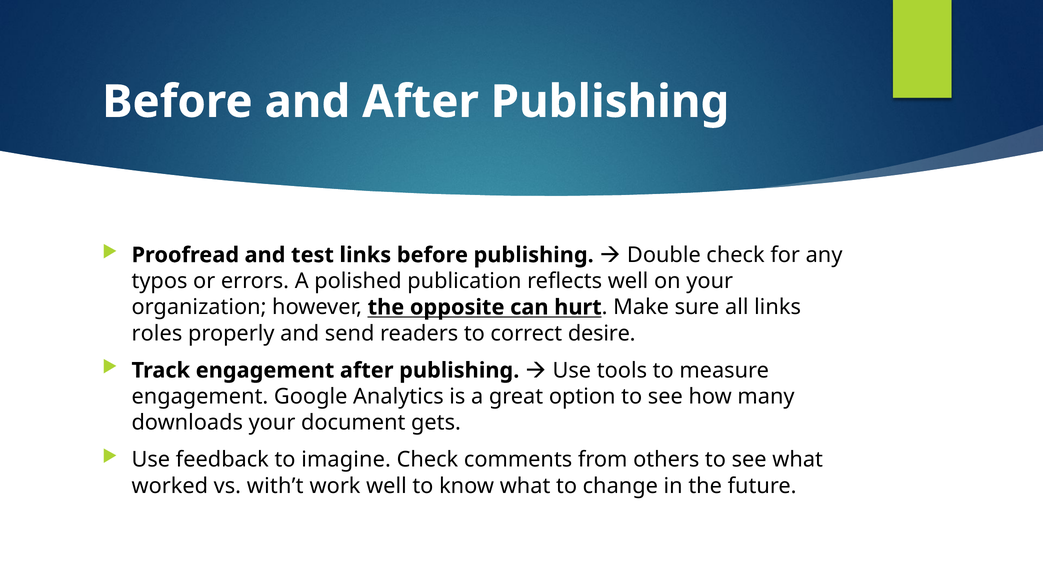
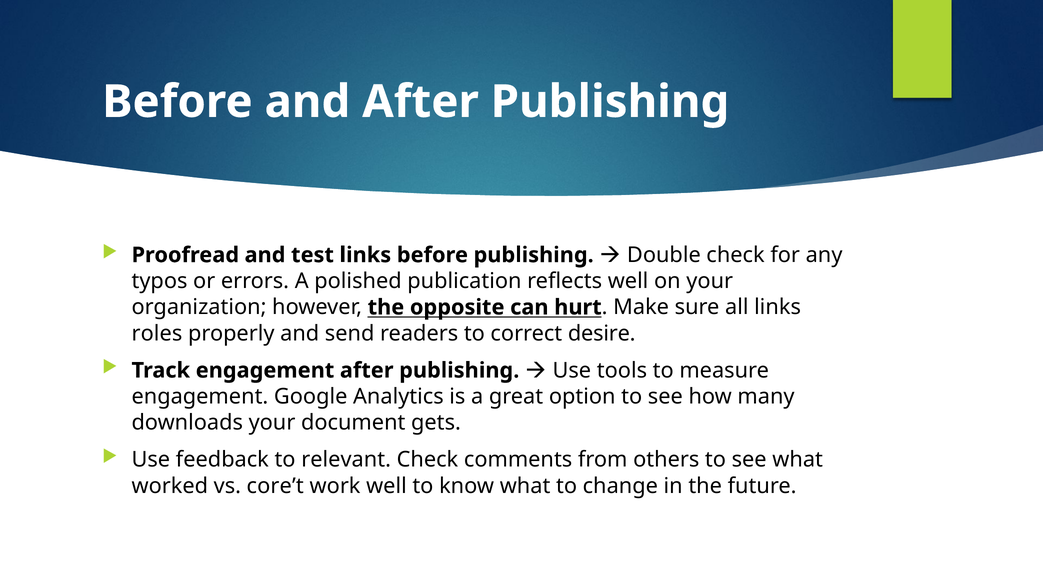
imagine: imagine -> relevant
with’t: with’t -> core’t
